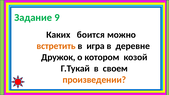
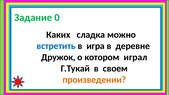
9: 9 -> 0
боится: боится -> сладка
встретить colour: orange -> blue
козой: козой -> играл
